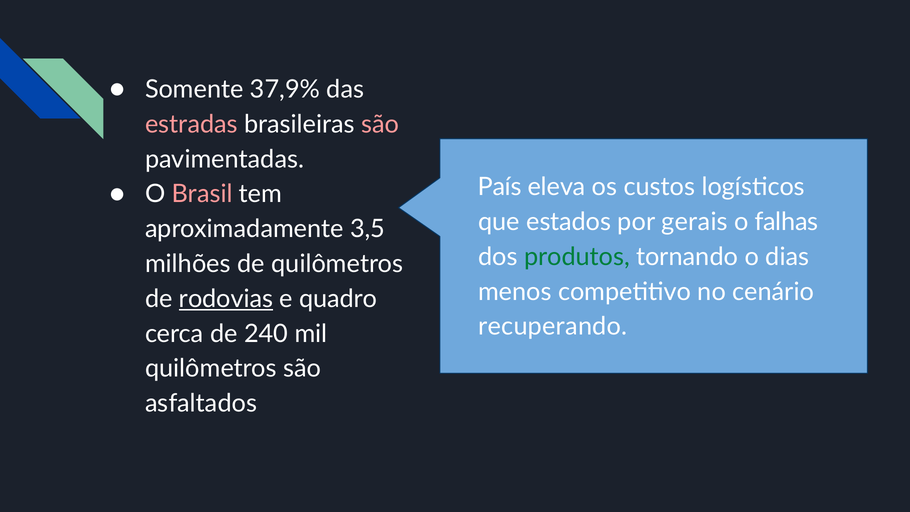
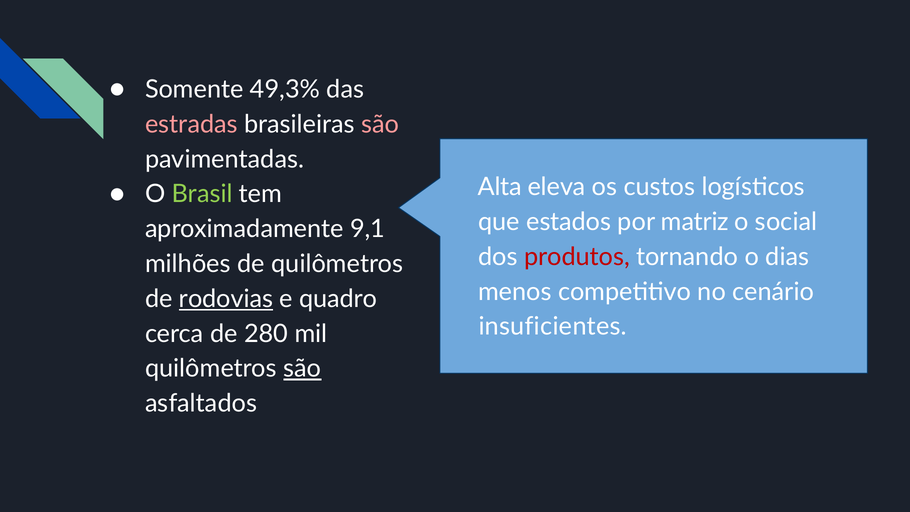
37,9%: 37,9% -> 49,3%
País: País -> Alta
Brasil colour: pink -> light green
gerais: gerais -> matriz
falhas: falhas -> social
3,5: 3,5 -> 9,1
produtos colour: green -> red
recuperando: recuperando -> insuficientes
240: 240 -> 280
são at (302, 369) underline: none -> present
